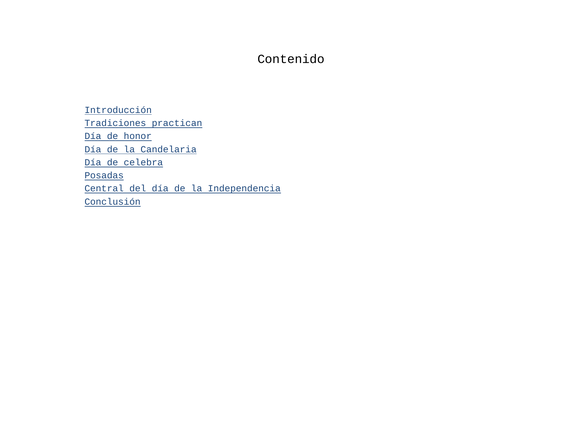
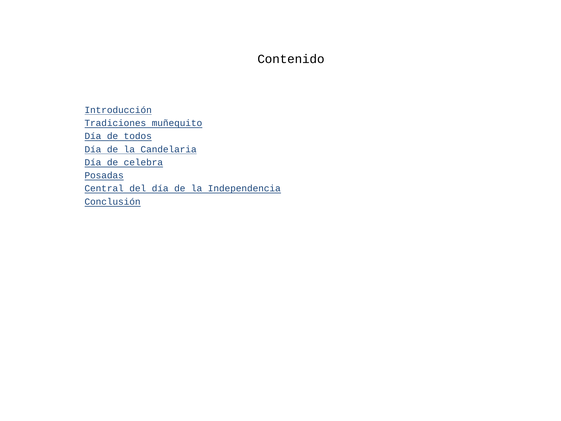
practican: practican -> muñequito
honor: honor -> todos
